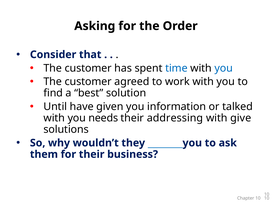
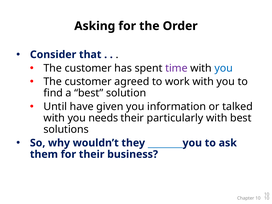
time colour: blue -> purple
addressing: addressing -> particularly
with give: give -> best
